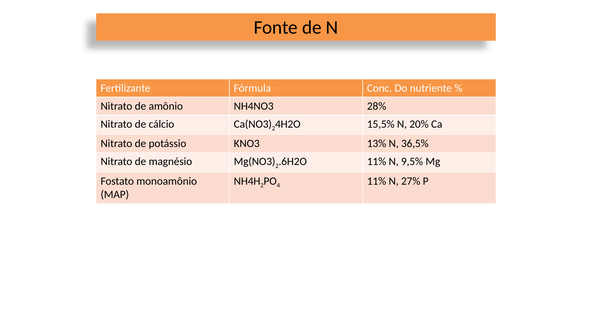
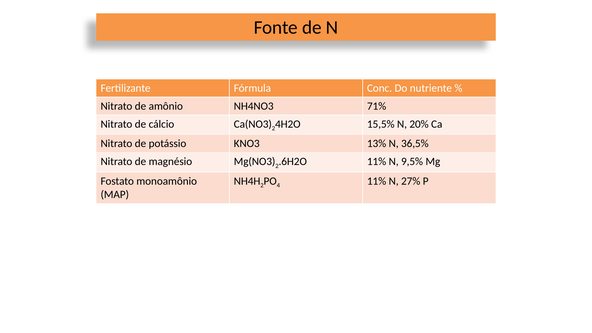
28%: 28% -> 71%
